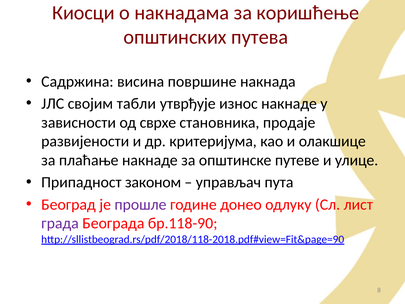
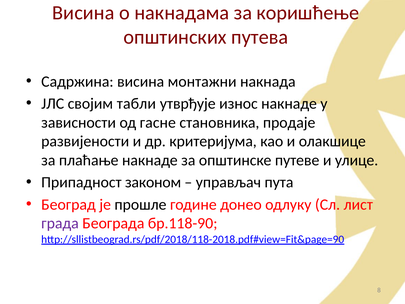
Киосци at (84, 13): Киосци -> Висина
површине: површине -> монтажни
сврхе: сврхе -> гасне
прошле colour: purple -> black
